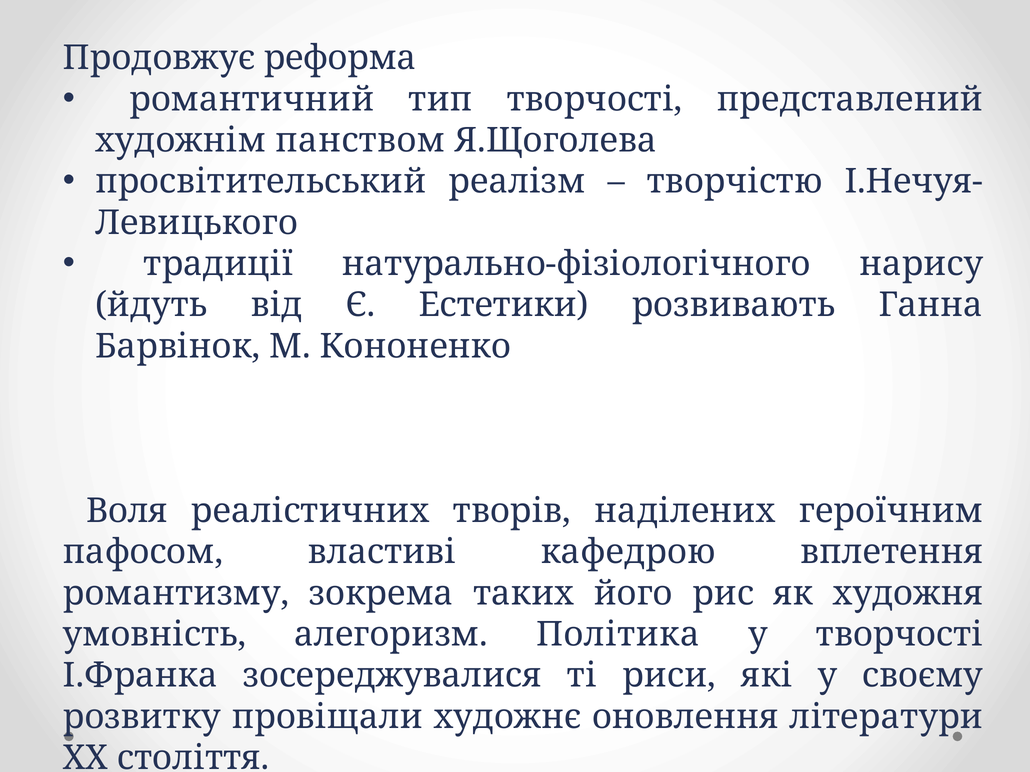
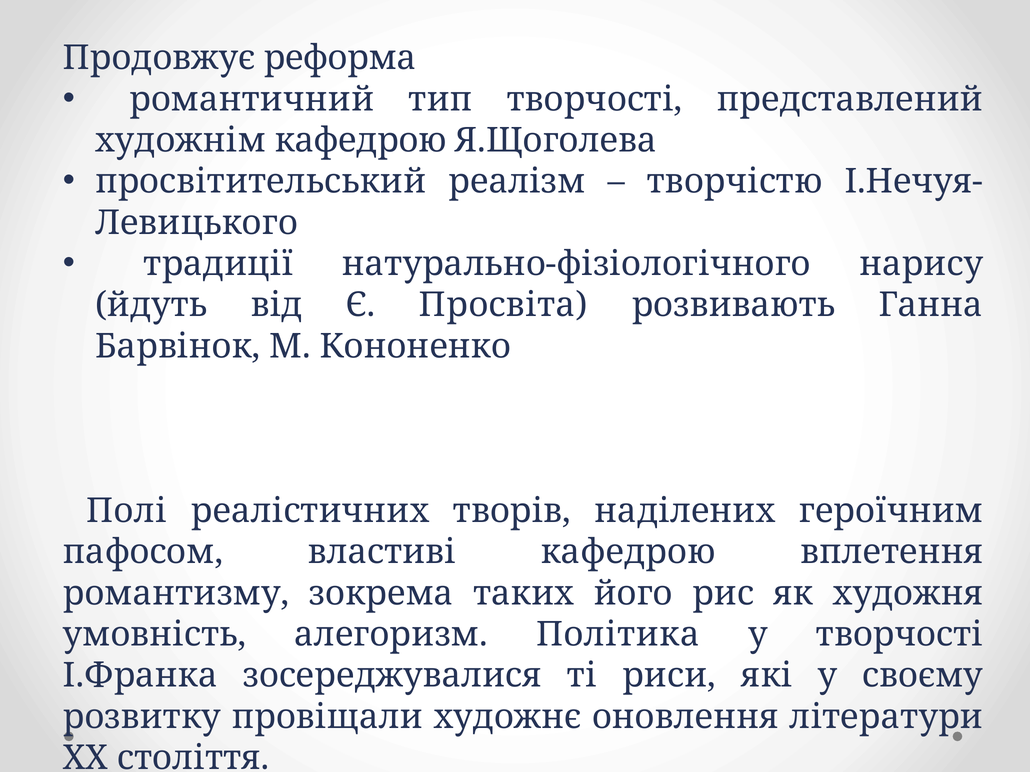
художнім панством: панством -> кафедрою
Естетики: Естетики -> Просвіта
Воля: Воля -> Полі
